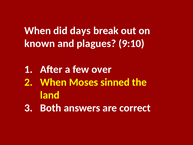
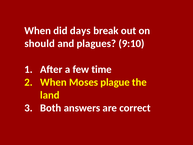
known: known -> should
over: over -> time
sinned: sinned -> plague
